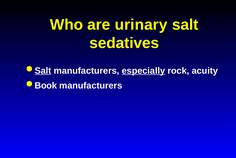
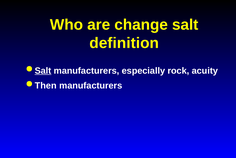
urinary: urinary -> change
sedatives: sedatives -> definition
especially underline: present -> none
Book: Book -> Then
